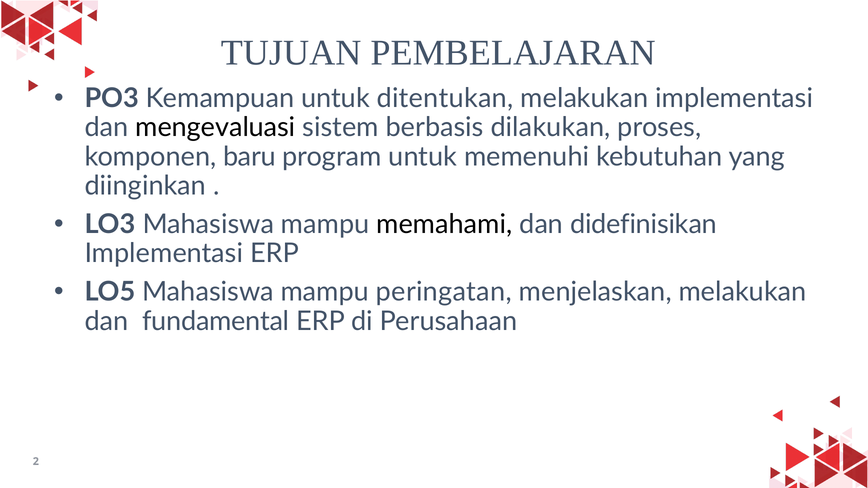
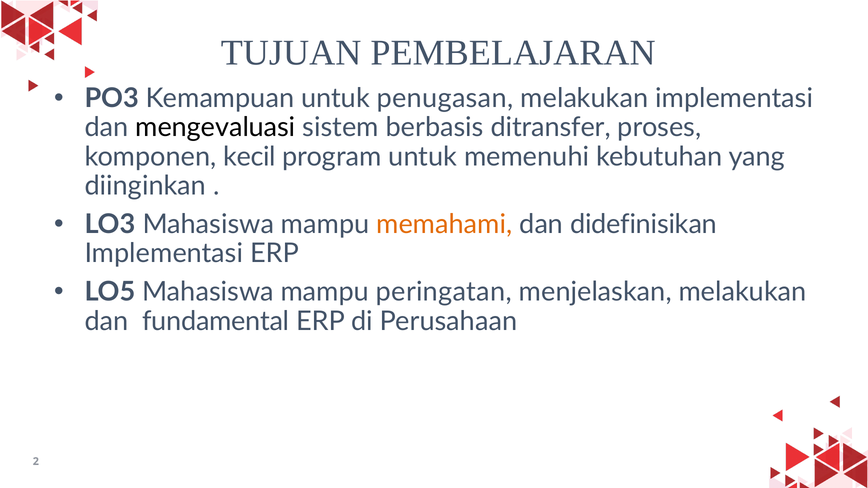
ditentukan: ditentukan -> penugasan
dilakukan: dilakukan -> ditransfer
baru: baru -> kecil
memahami colour: black -> orange
